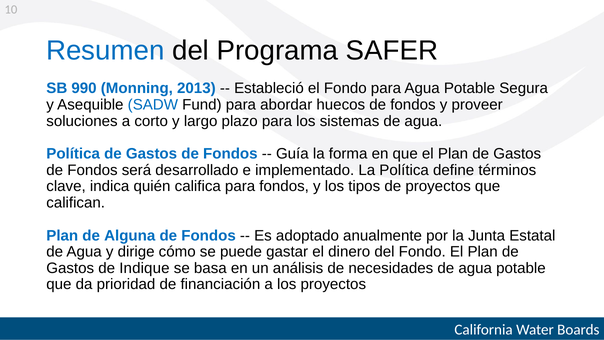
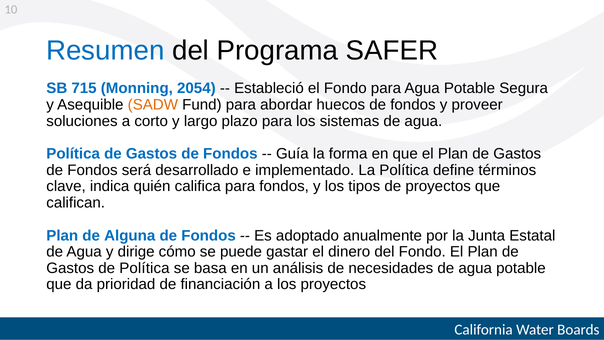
990: 990 -> 715
2013: 2013 -> 2054
SADW colour: blue -> orange
de Indique: Indique -> Política
